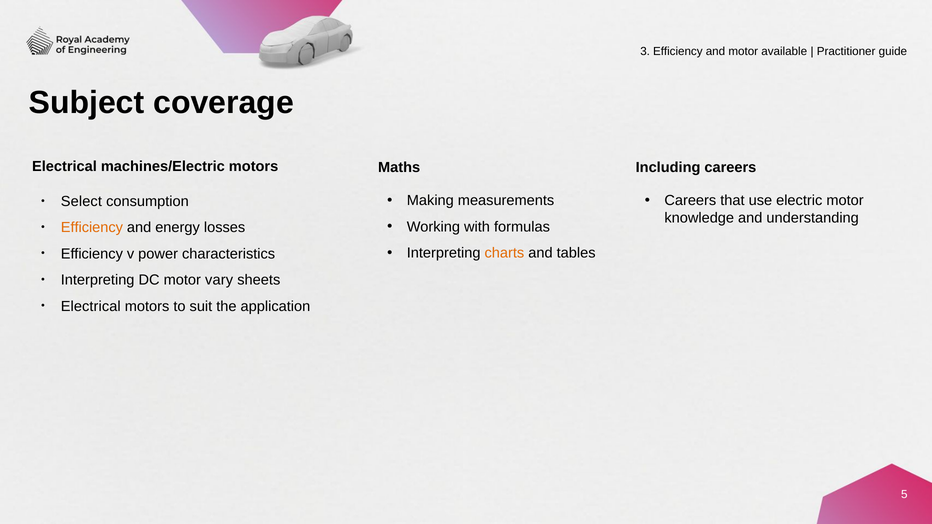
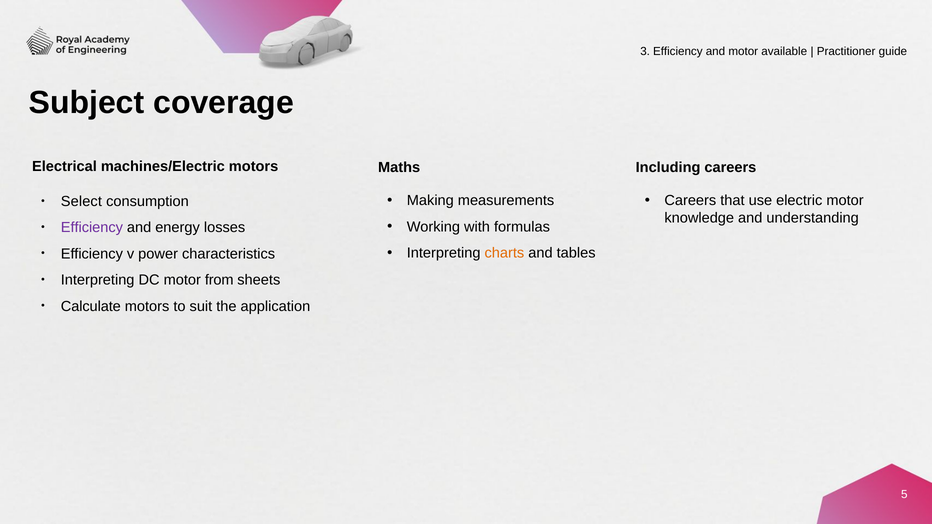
Efficiency at (92, 228) colour: orange -> purple
vary: vary -> from
Electrical at (91, 306): Electrical -> Calculate
